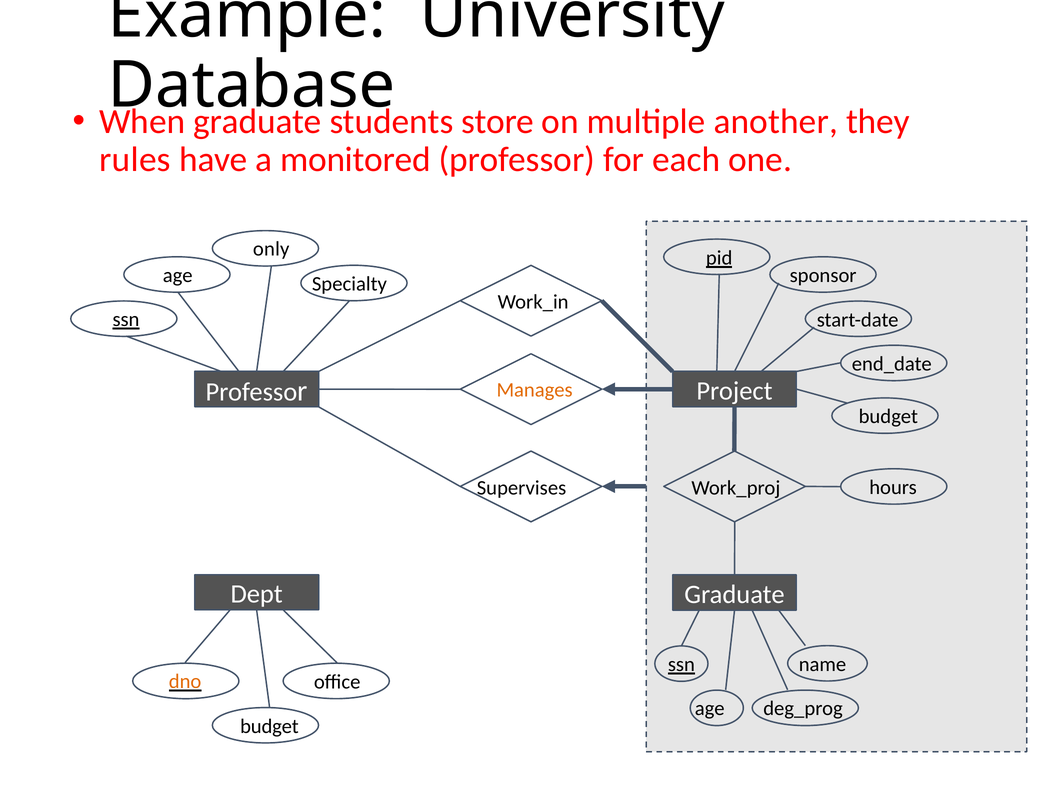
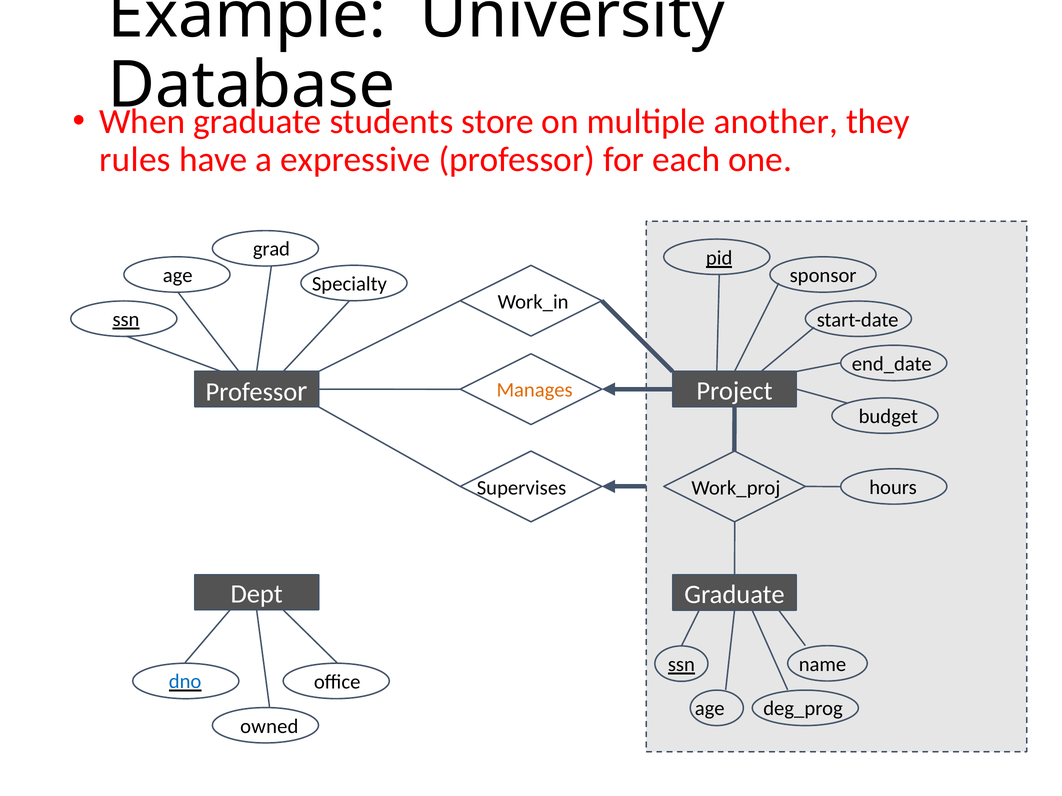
monitored: monitored -> expressive
only: only -> grad
dno colour: orange -> blue
budget at (269, 727): budget -> owned
